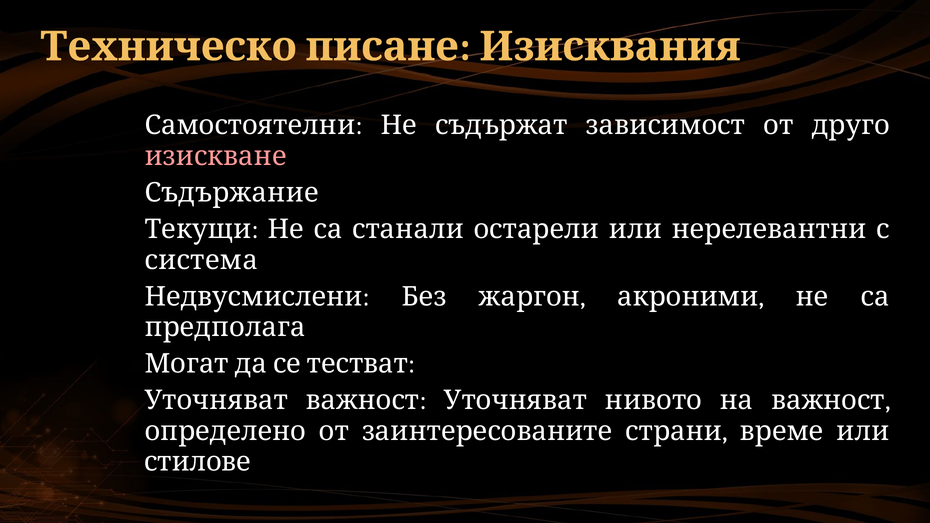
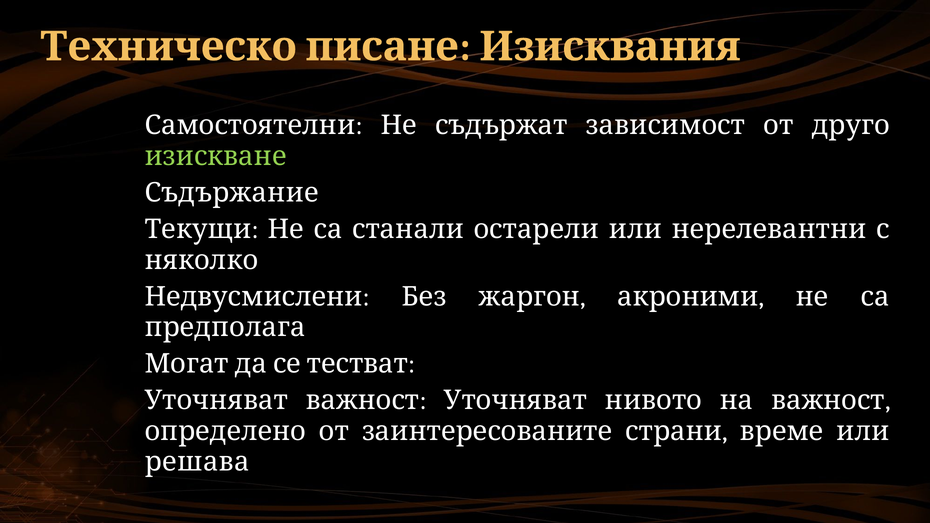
изискване colour: pink -> light green
система: система -> няколко
стилове: стилове -> решава
